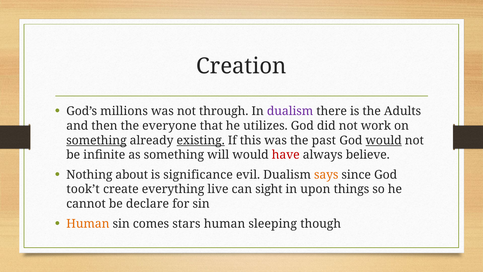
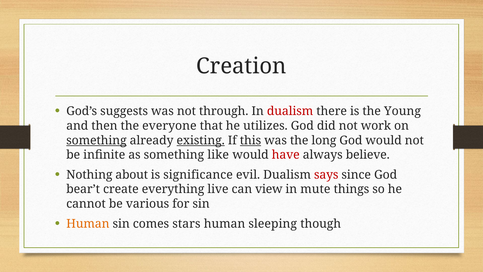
millions: millions -> suggests
dualism at (290, 111) colour: purple -> red
Adults: Adults -> Young
this underline: none -> present
past: past -> long
would at (384, 140) underline: present -> none
will: will -> like
says colour: orange -> red
took’t: took’t -> bear’t
sight: sight -> view
upon: upon -> mute
declare: declare -> various
